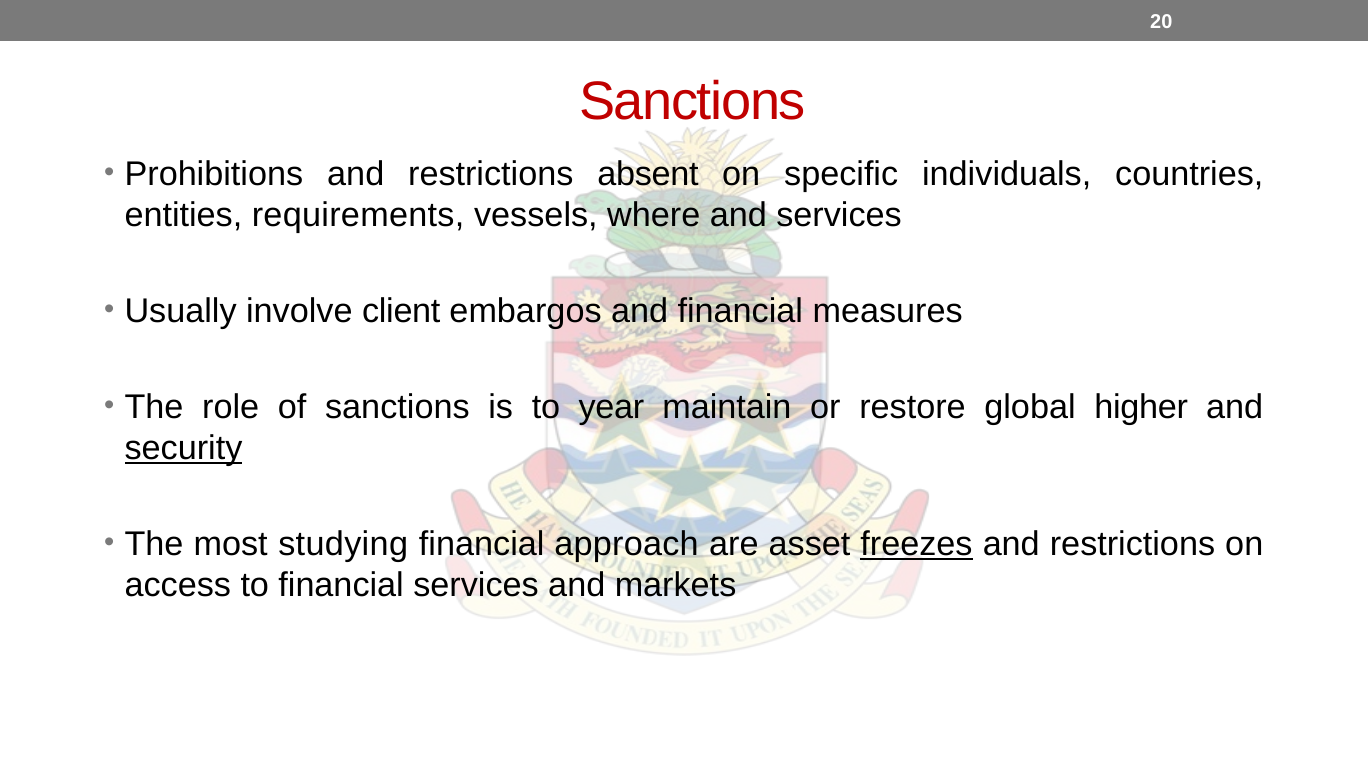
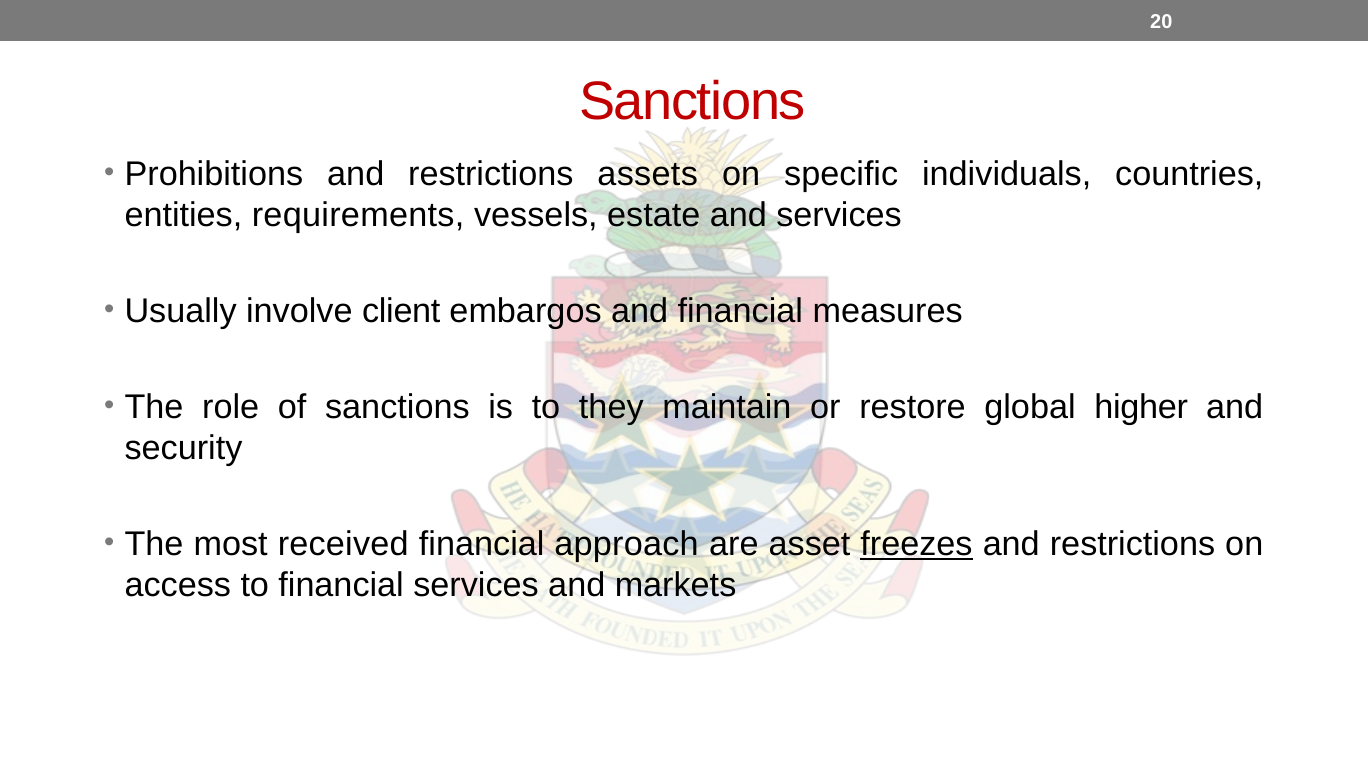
absent: absent -> assets
where: where -> estate
year: year -> they
security underline: present -> none
studying: studying -> received
